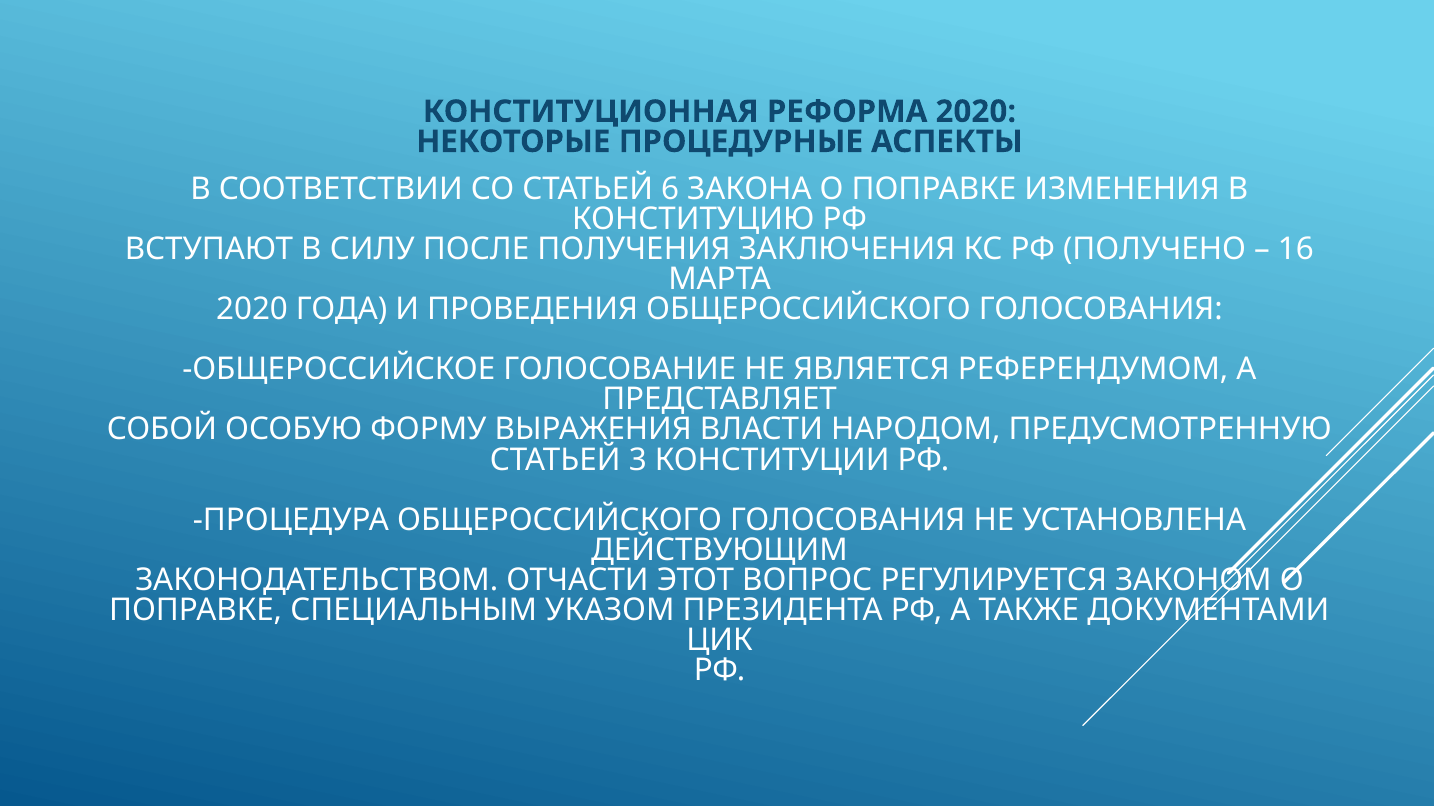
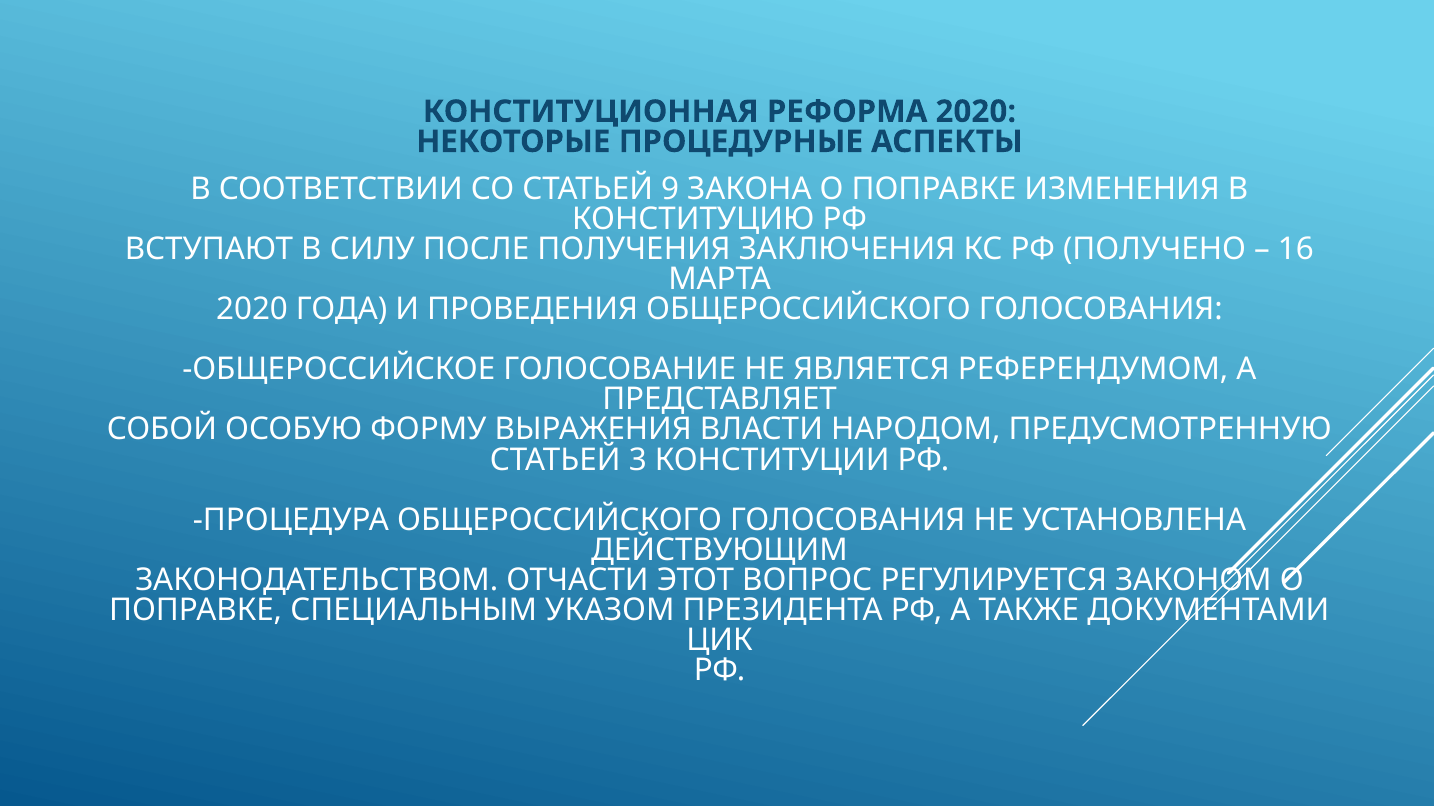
6: 6 -> 9
